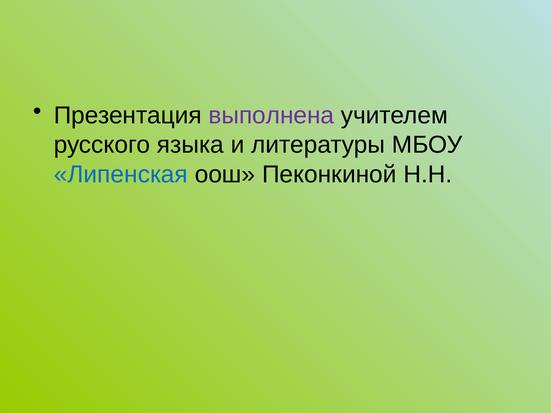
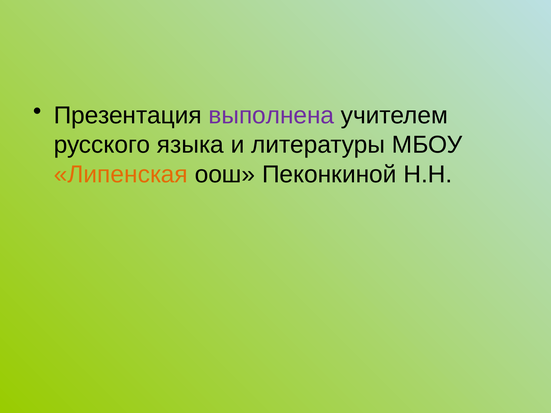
Липенская colour: blue -> orange
